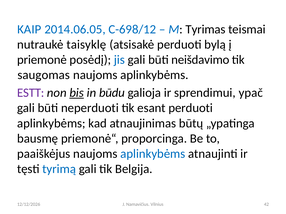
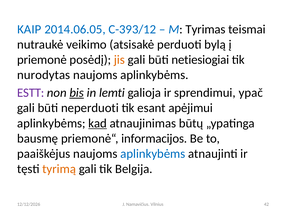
C-698/12: C-698/12 -> C-393/12
taisyklę: taisyklę -> veikimo
jis colour: blue -> orange
neišdavimo: neišdavimo -> netiesiogiai
saugomas: saugomas -> nurodytas
būdu: būdu -> lemti
esant perduoti: perduoti -> apėjimui
kad underline: none -> present
proporcinga: proporcinga -> informacijos
tyrimą colour: blue -> orange
